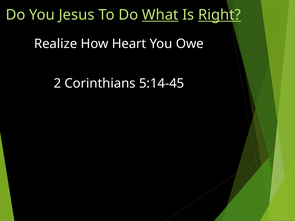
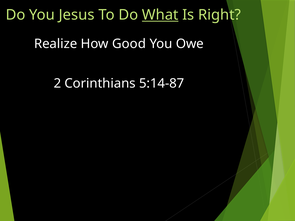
Right underline: present -> none
Heart: Heart -> Good
5:14-45: 5:14-45 -> 5:14-87
